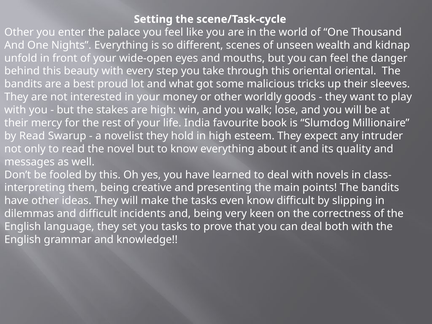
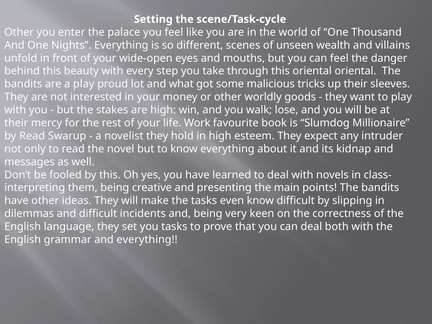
kidnap: kidnap -> villains
a best: best -> play
India: India -> Work
quality: quality -> kidnap
and knowledge: knowledge -> everything
